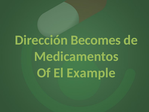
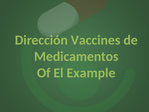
Becomes: Becomes -> Vaccines
